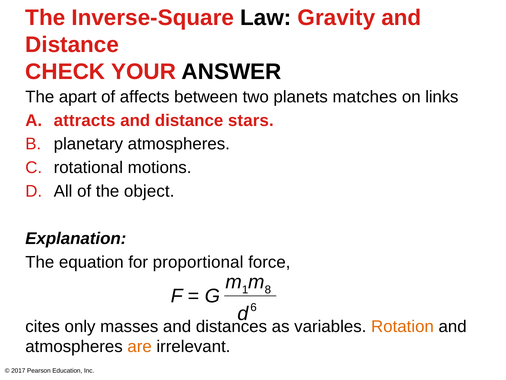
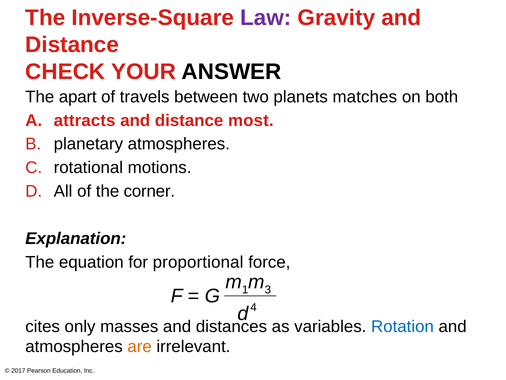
Law colour: black -> purple
affects: affects -> travels
links: links -> both
stars: stars -> most
object: object -> corner
8: 8 -> 3
6: 6 -> 4
Rotation colour: orange -> blue
